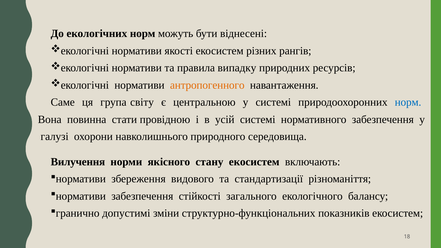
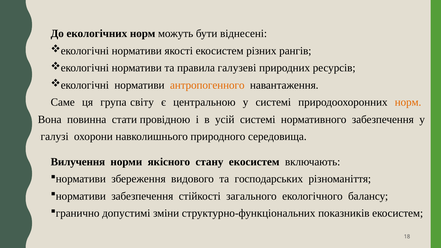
випадку: випадку -> галузеві
норм at (408, 102) colour: blue -> orange
стандартизації: стандартизації -> господарських
